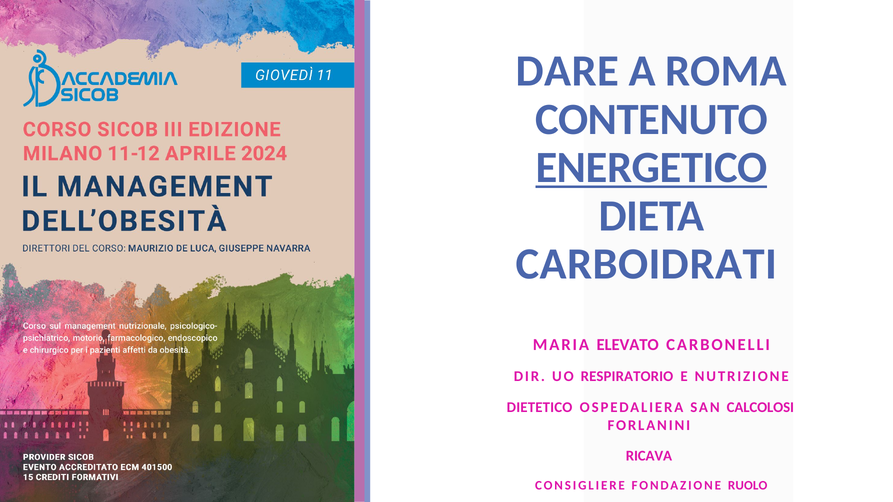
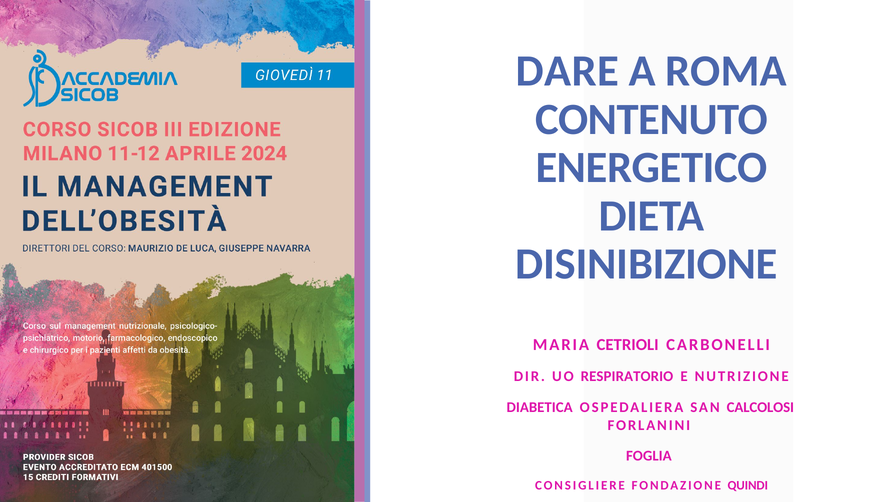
ENERGETICO underline: present -> none
CARBOIDRATI: CARBOIDRATI -> DISINIBIZIONE
ELEVATO: ELEVATO -> CETRIOLI
DIETETICO: DIETETICO -> DIABETICA
RICAVA: RICAVA -> FOGLIA
RUOLO: RUOLO -> QUINDI
